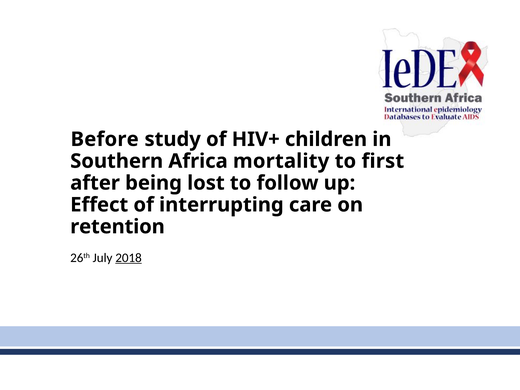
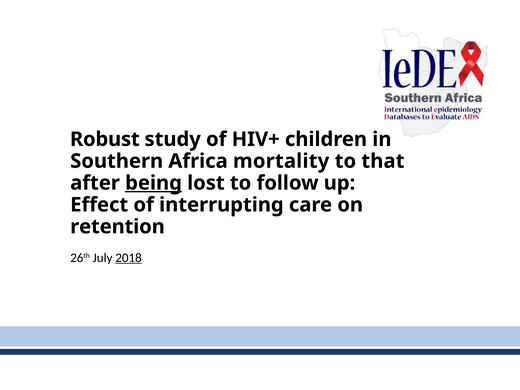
Before: Before -> Robust
first: first -> that
being underline: none -> present
